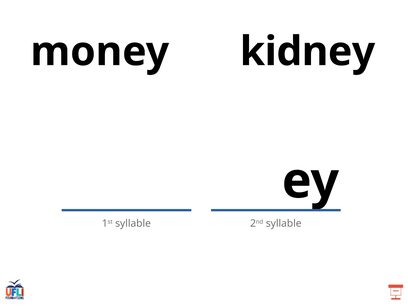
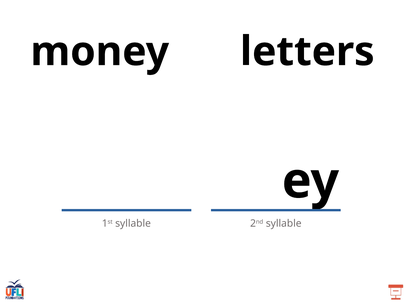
kidney: kidney -> letters
